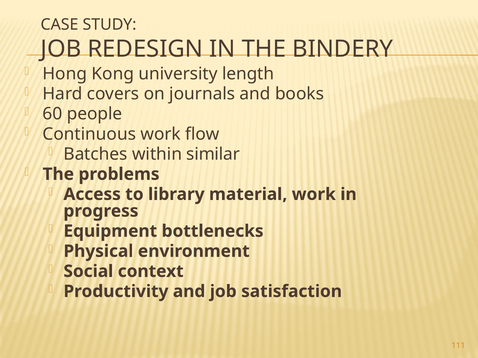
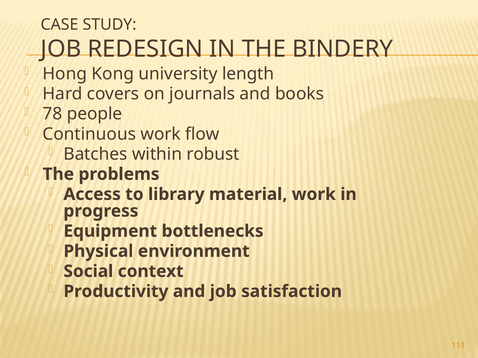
60: 60 -> 78
similar: similar -> robust
